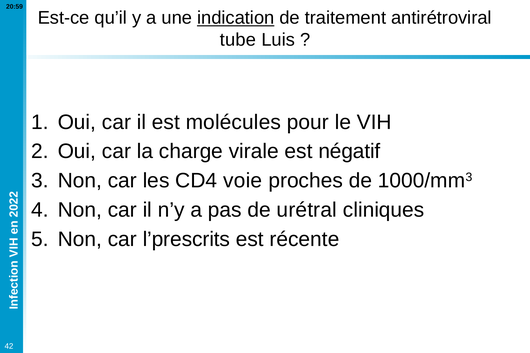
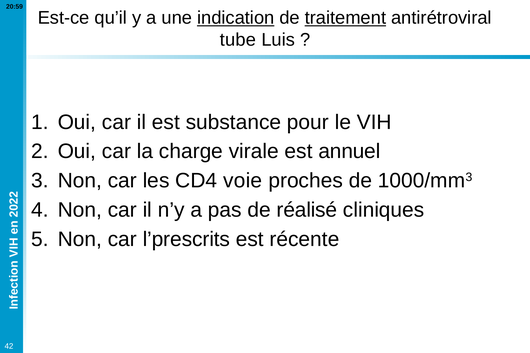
traitement underline: none -> present
molécules: molécules -> substance
négatif: négatif -> annuel
urétral: urétral -> réalisé
